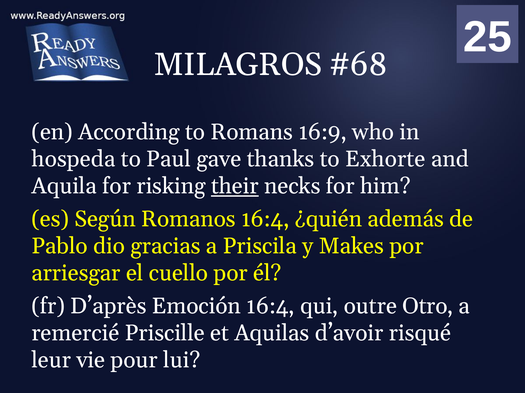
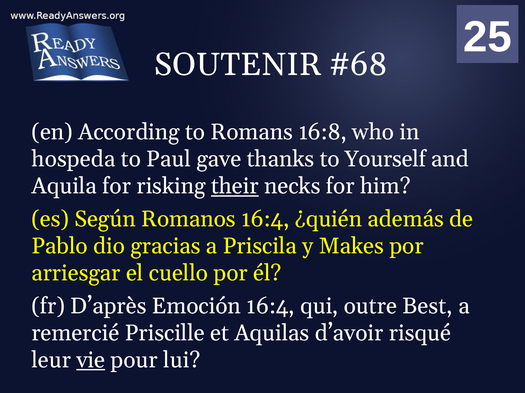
MILAGROS: MILAGROS -> SOUTENIR
16:9: 16:9 -> 16:8
Exhorte: Exhorte -> Yourself
Otro: Otro -> Best
vie underline: none -> present
